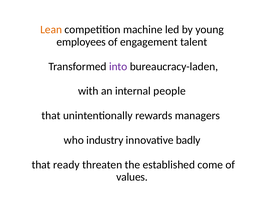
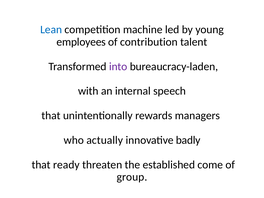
Lean colour: orange -> blue
engagement: engagement -> contribution
people: people -> speech
industry: industry -> actually
values: values -> group
